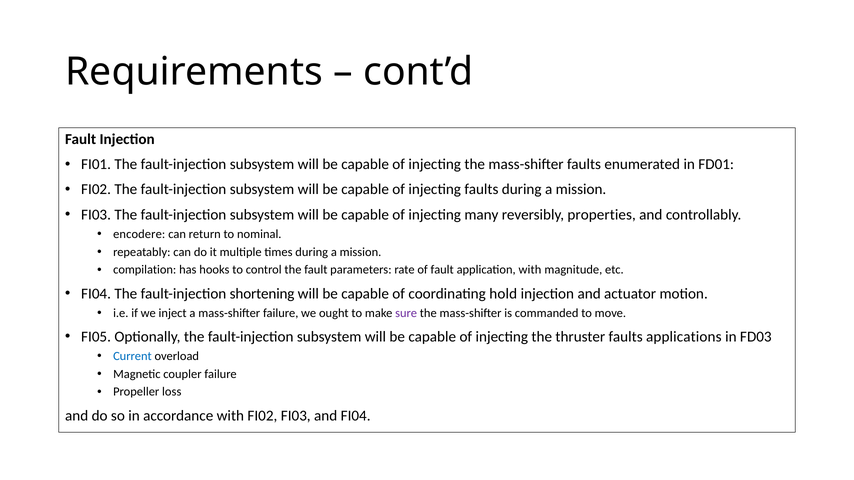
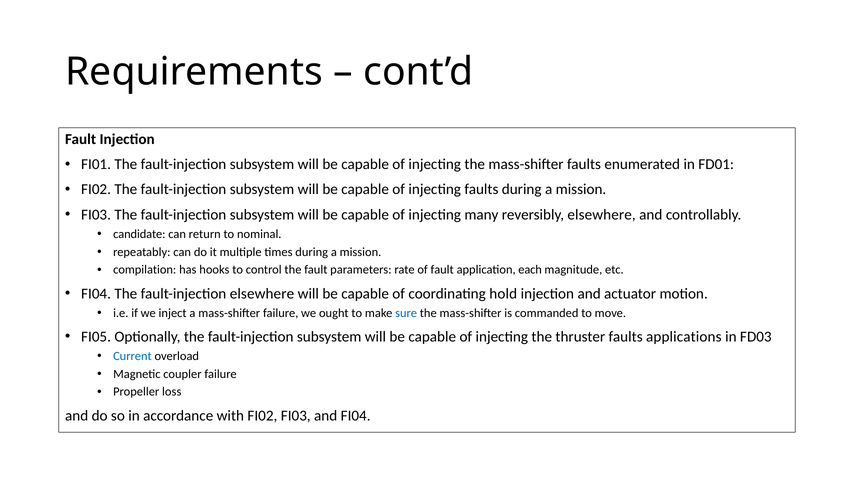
reversibly properties: properties -> elsewhere
encodere: encodere -> candidate
application with: with -> each
fault-injection shortening: shortening -> elsewhere
sure colour: purple -> blue
